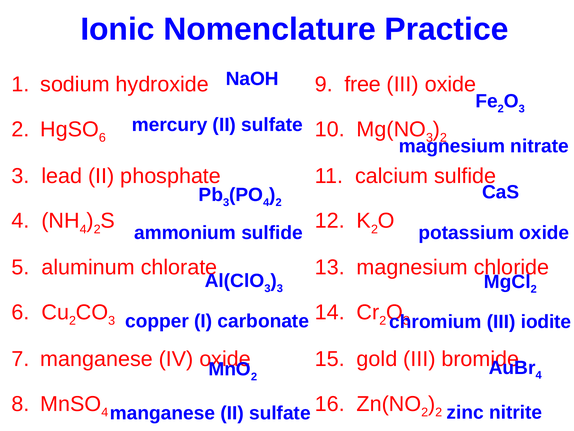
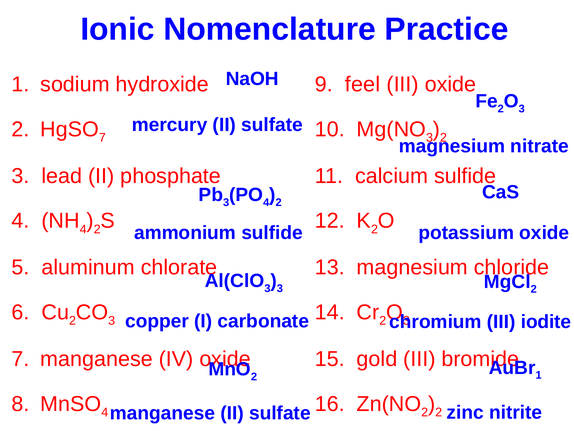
free: free -> feel
6 at (102, 137): 6 -> 7
4 at (539, 375): 4 -> 1
